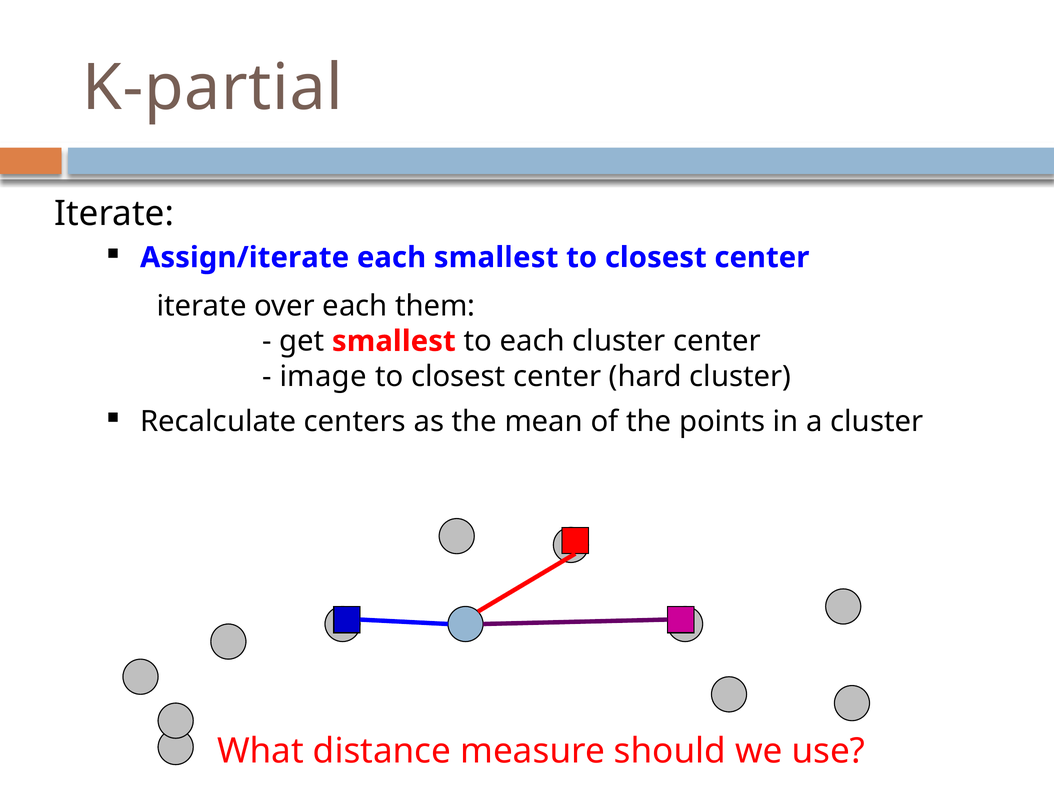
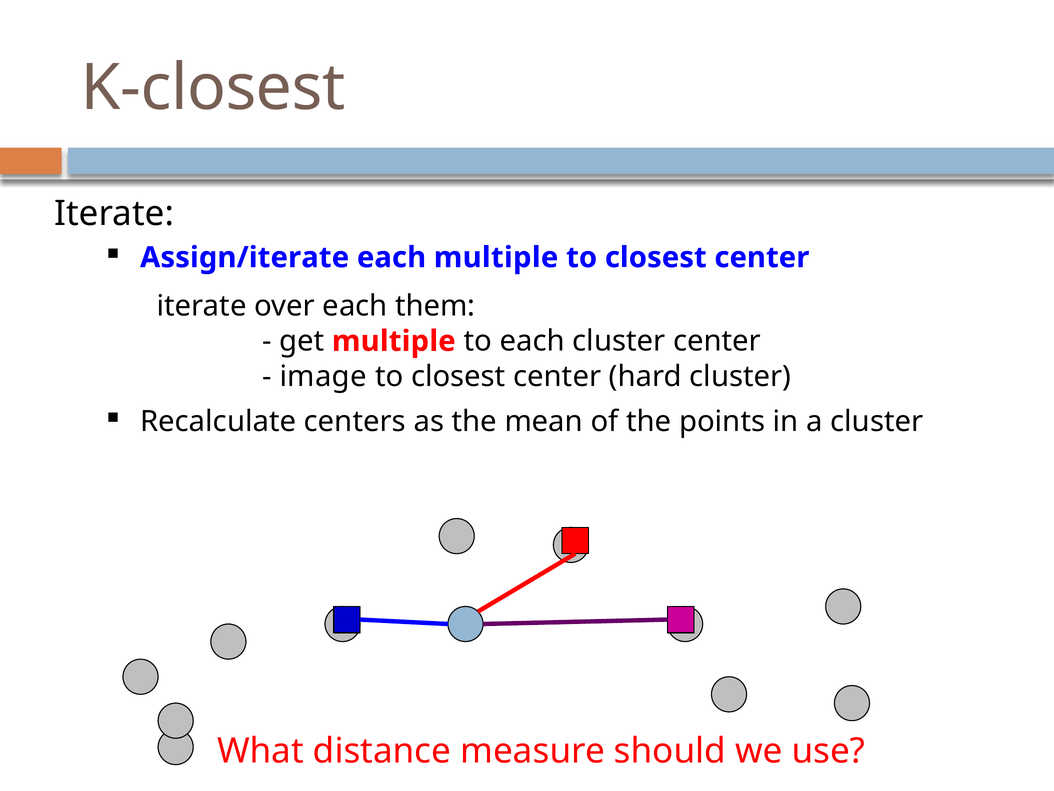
K-partial: K-partial -> K-closest
each smallest: smallest -> multiple
get smallest: smallest -> multiple
